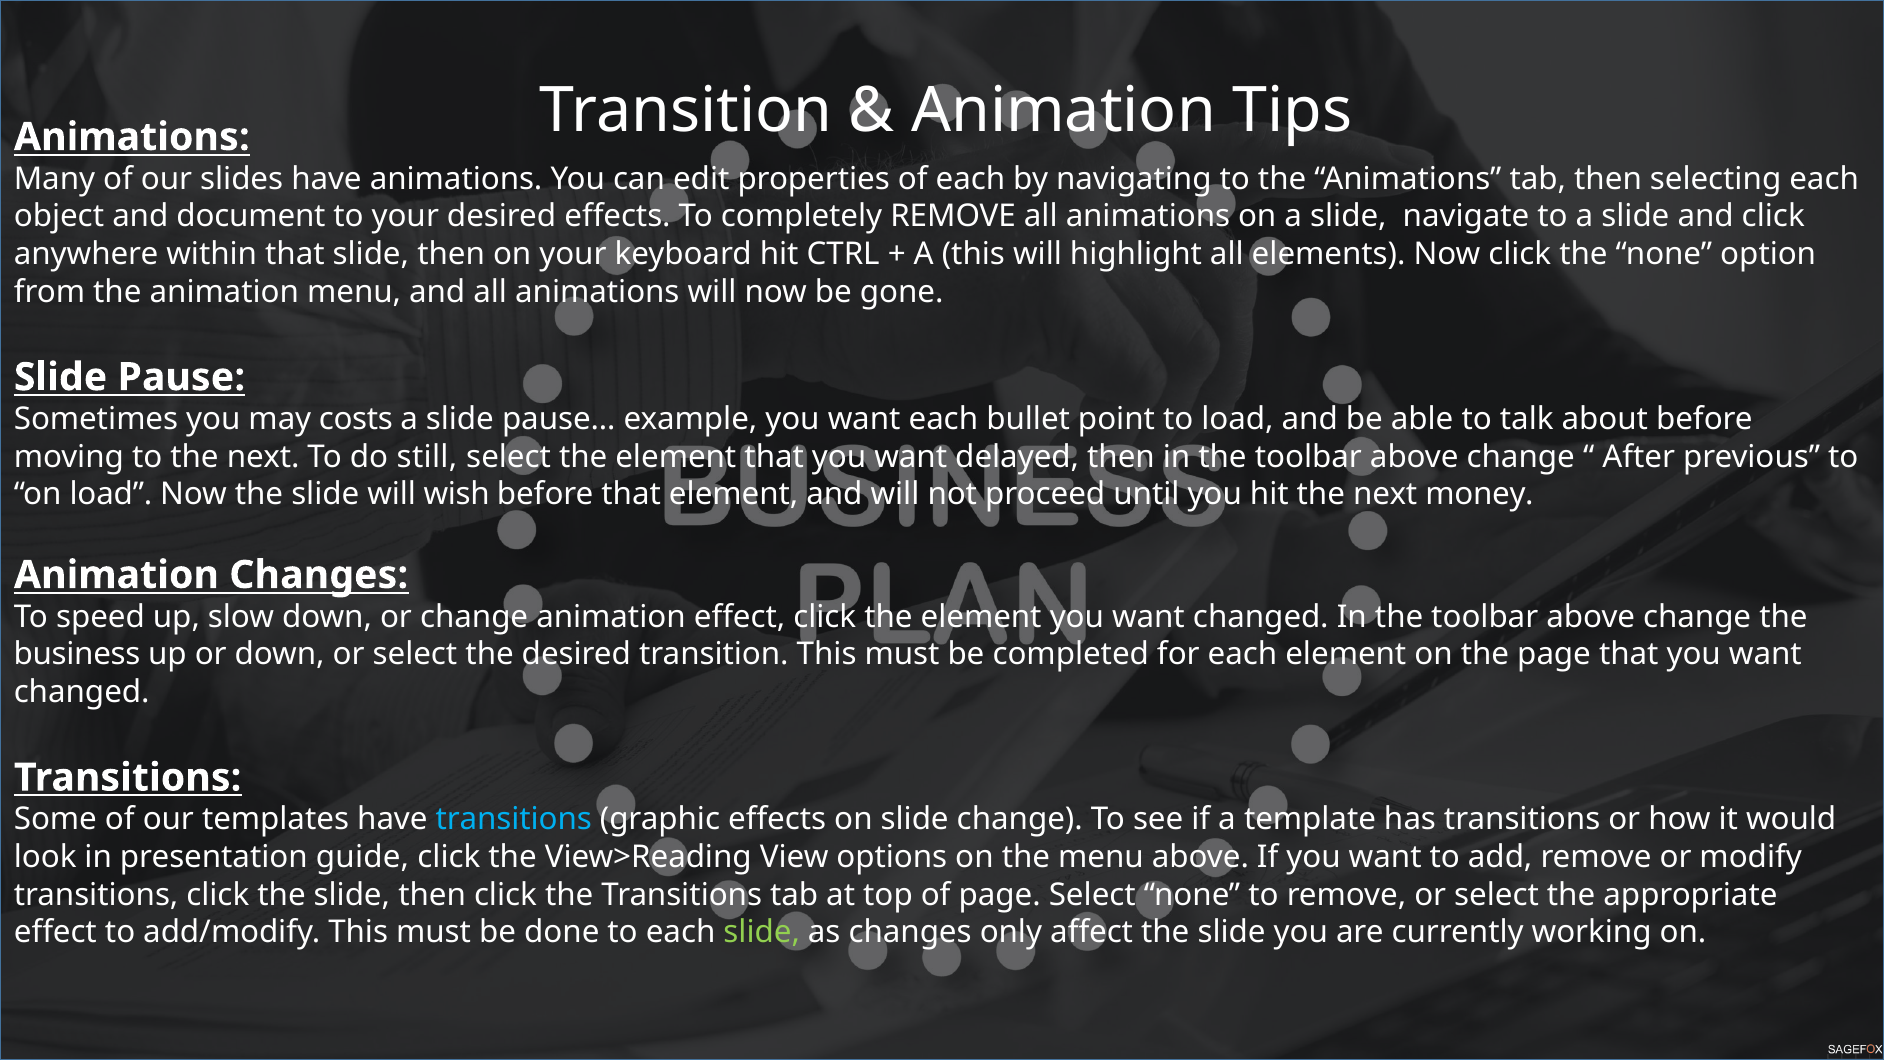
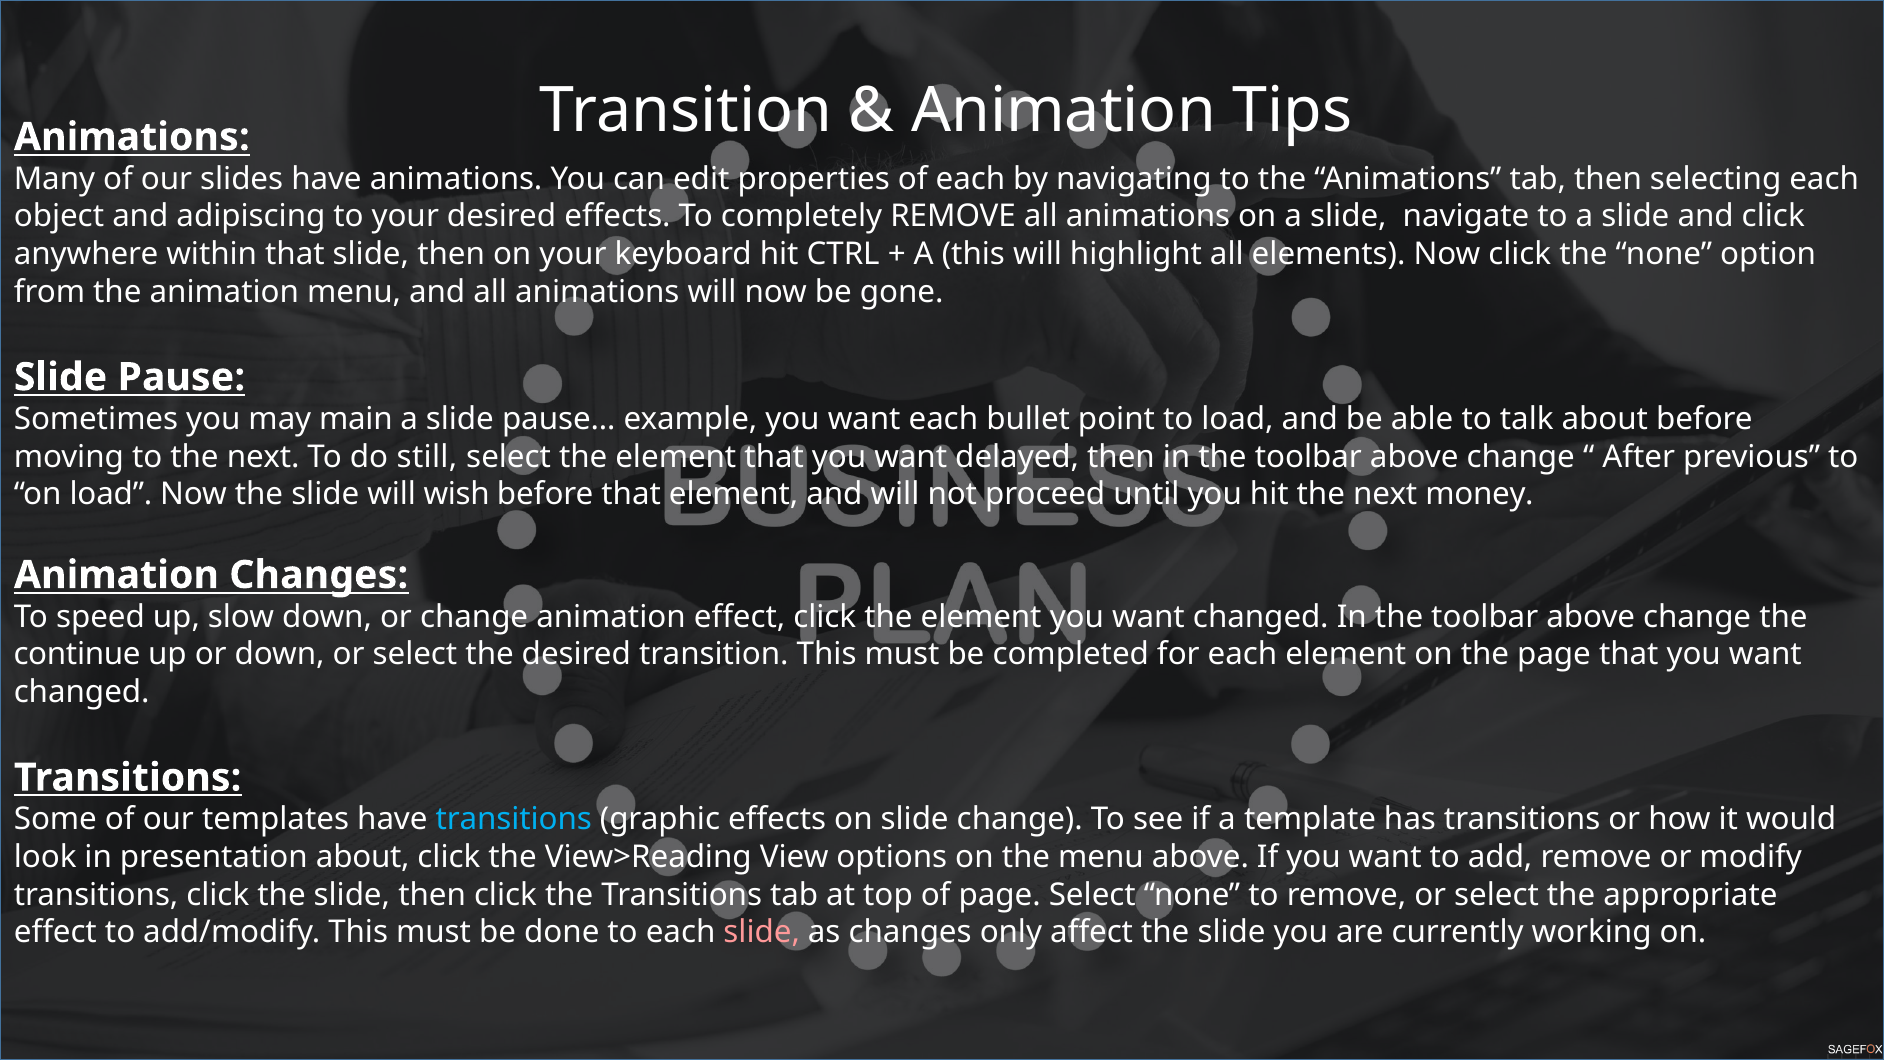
document: document -> adipiscing
costs: costs -> main
business: business -> continue
presentation guide: guide -> about
slide at (762, 932) colour: light green -> pink
